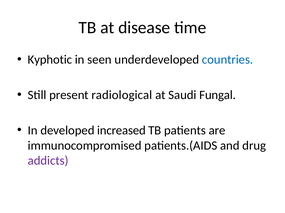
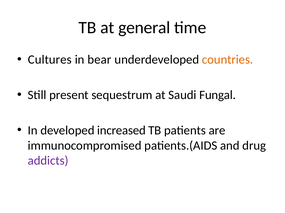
disease: disease -> general
Kyphotic: Kyphotic -> Cultures
seen: seen -> bear
countries colour: blue -> orange
radiological: radiological -> sequestrum
